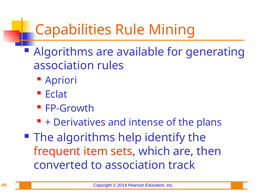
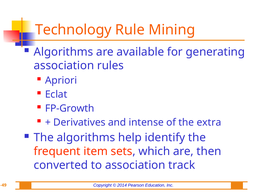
Capabilities: Capabilities -> Technology
plans: plans -> extra
